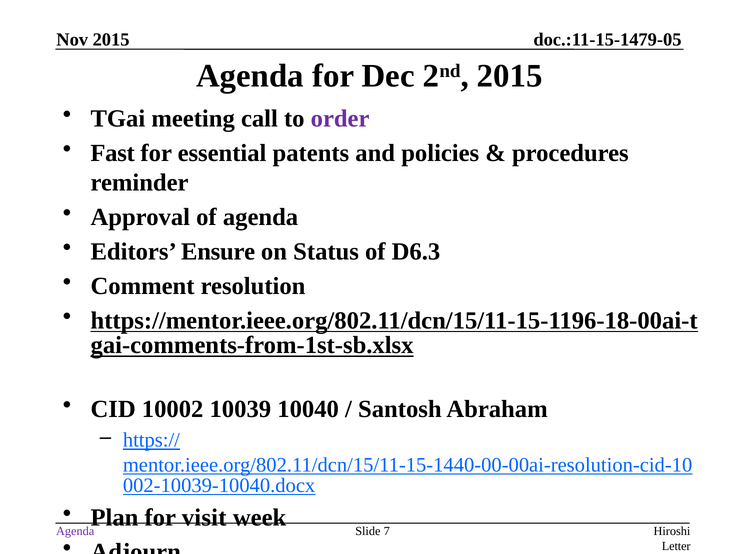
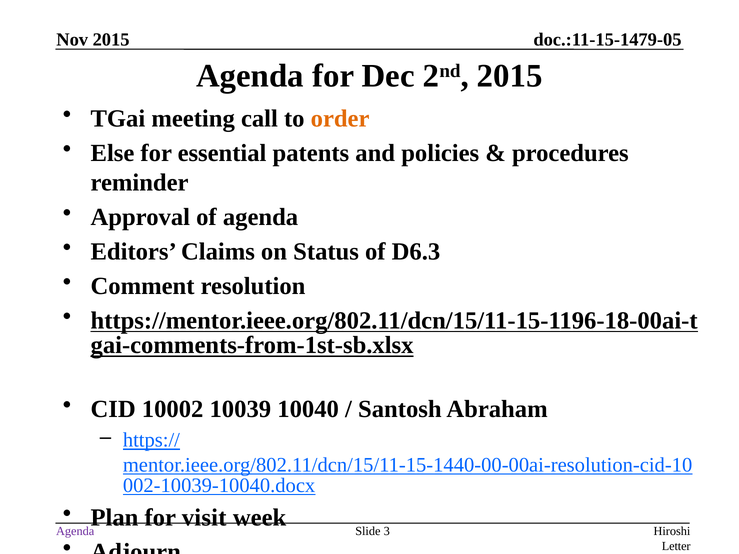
order colour: purple -> orange
Fast: Fast -> Else
Ensure: Ensure -> Claims
7: 7 -> 3
